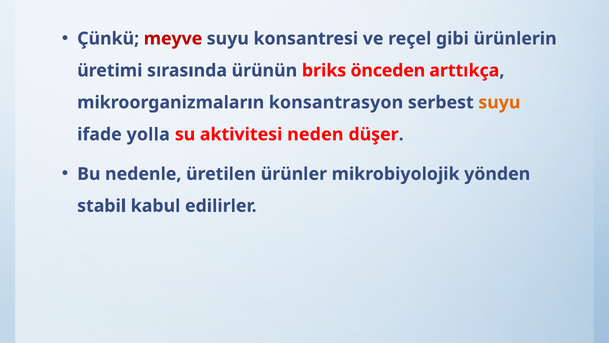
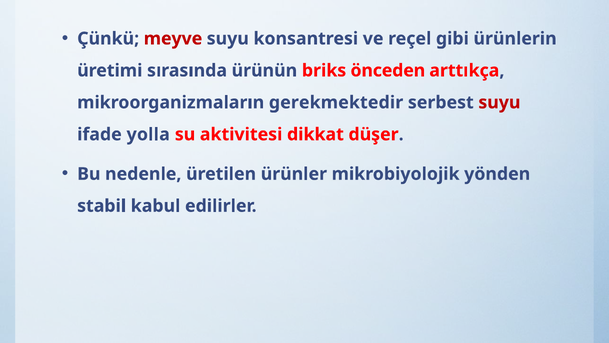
konsantrasyon: konsantrasyon -> gerekmektedir
suyu at (499, 102) colour: orange -> red
neden: neden -> dikkat
